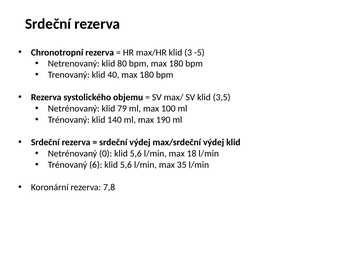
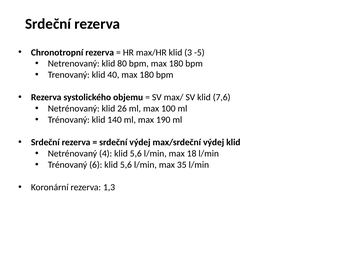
3,5: 3,5 -> 7,6
79: 79 -> 26
0: 0 -> 4
7,8: 7,8 -> 1,3
